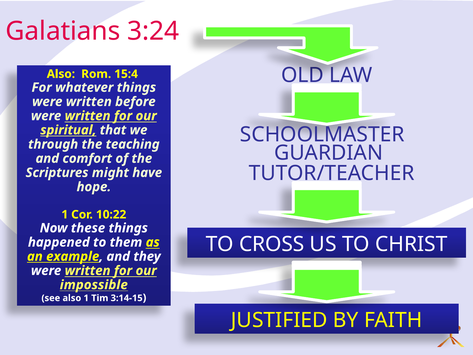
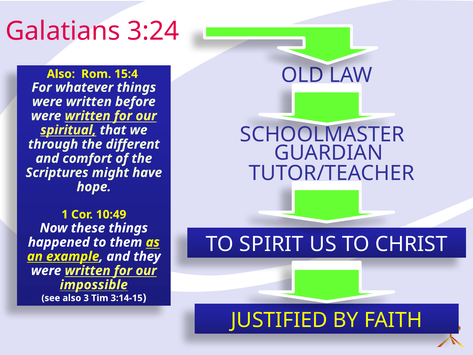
teaching: teaching -> different
10:22: 10:22 -> 10:49
CROSS: CROSS -> SPIRIT
also 1: 1 -> 3
